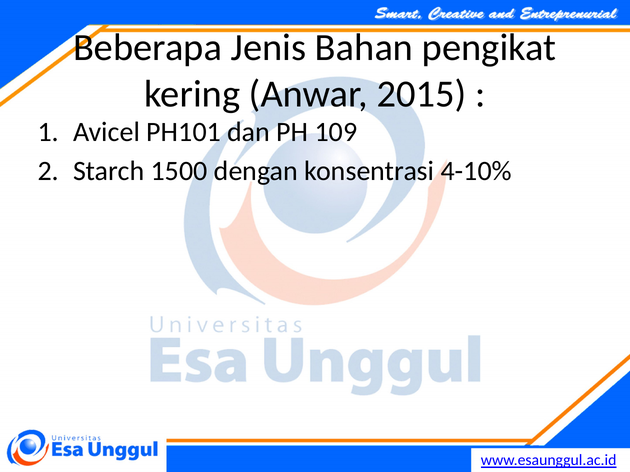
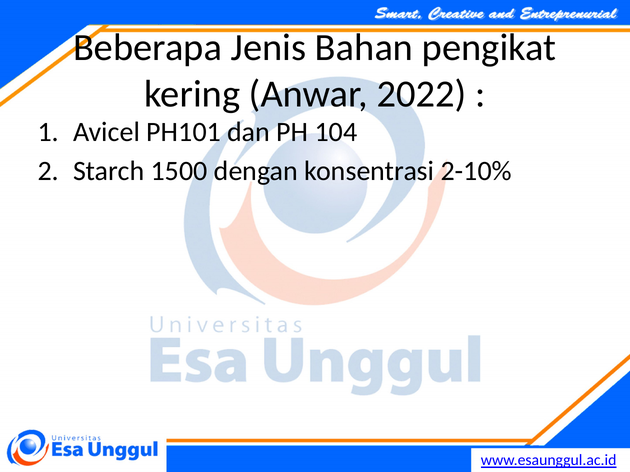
2015: 2015 -> 2022
109: 109 -> 104
4-10%: 4-10% -> 2-10%
